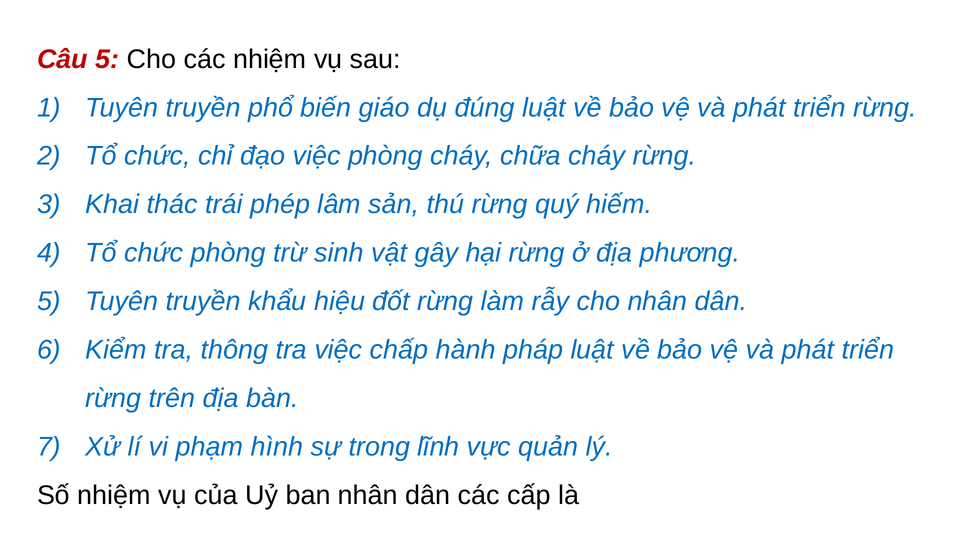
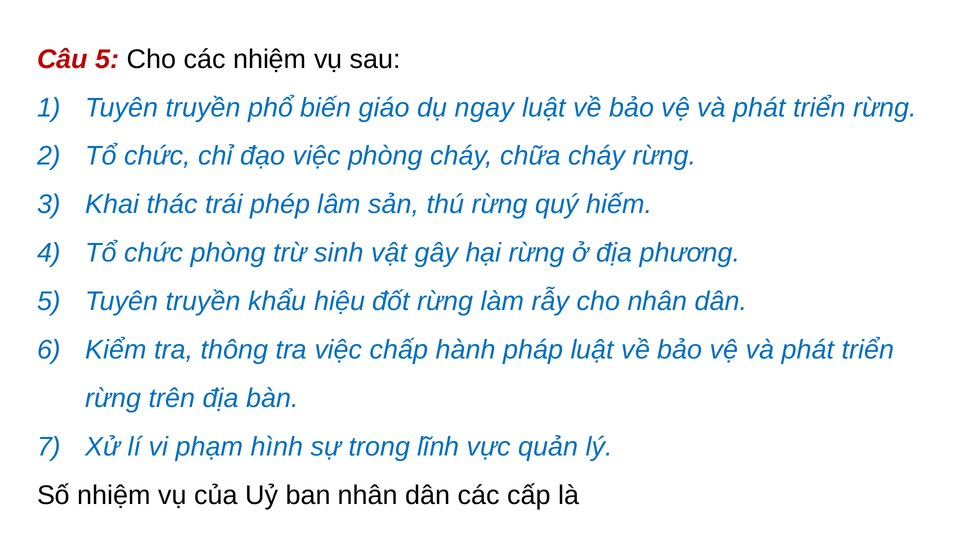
đúng: đúng -> ngay
